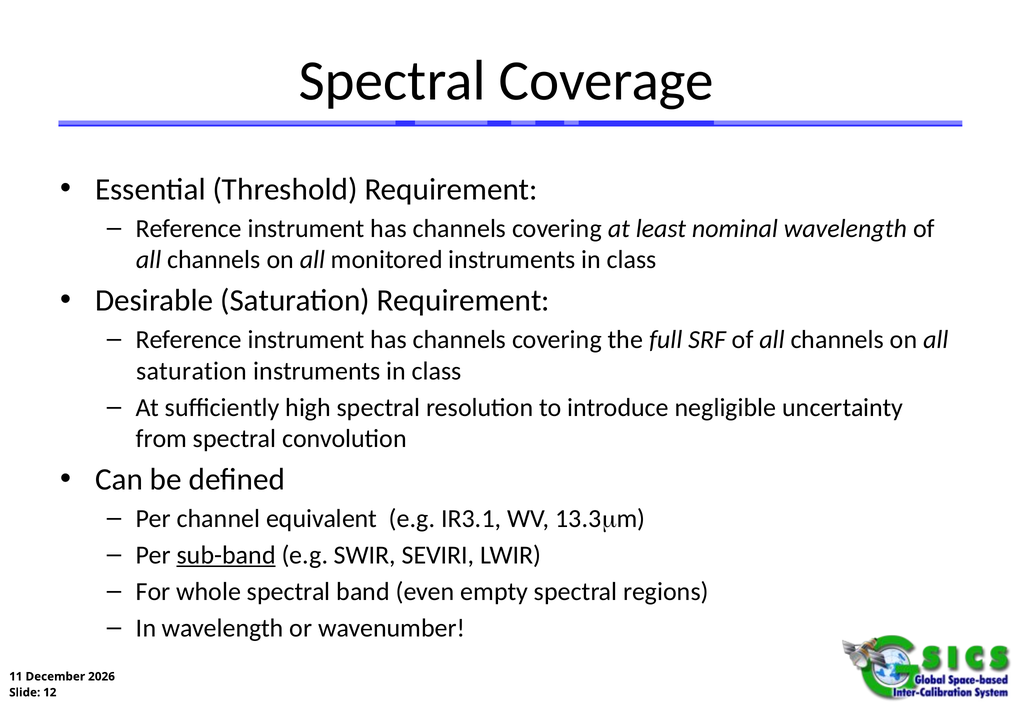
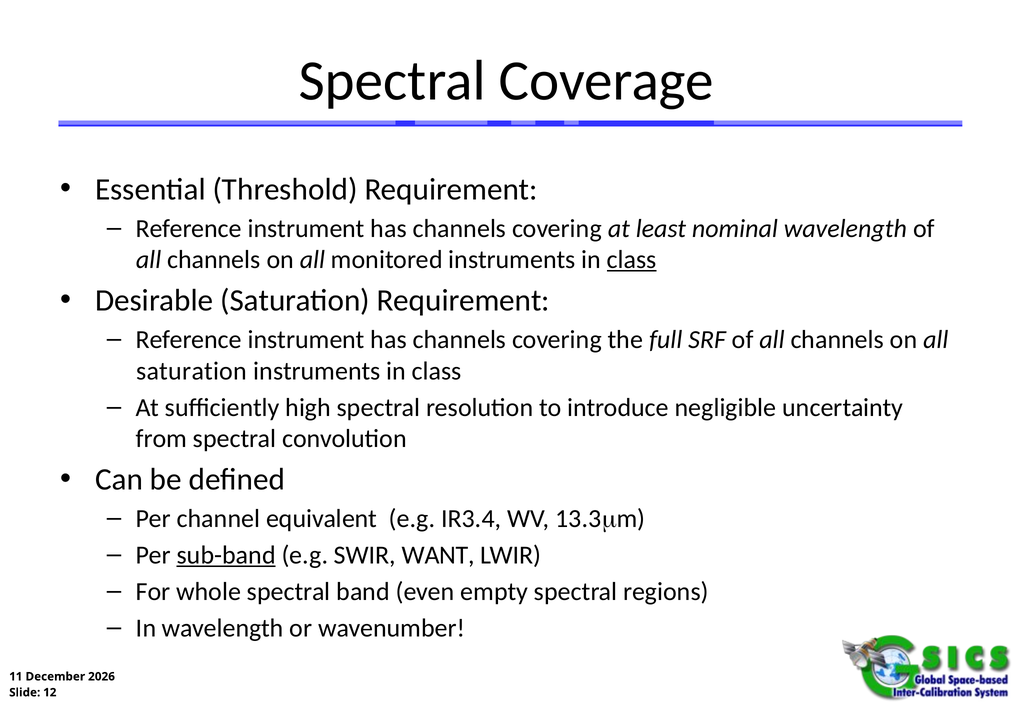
class at (632, 259) underline: none -> present
IR3.1: IR3.1 -> IR3.4
SEVIRI: SEVIRI -> WANT
